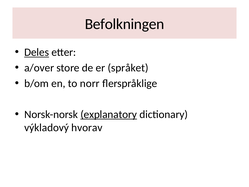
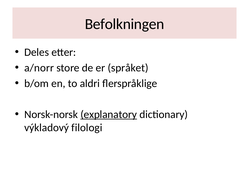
Deles underline: present -> none
a/over: a/over -> a/norr
norr: norr -> aldri
hvorav: hvorav -> filologi
